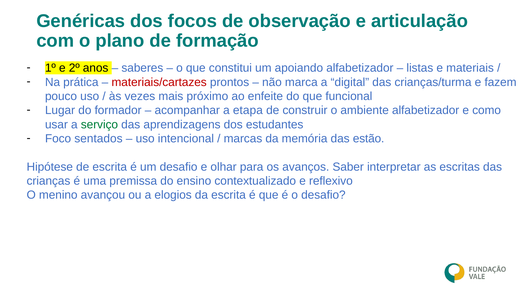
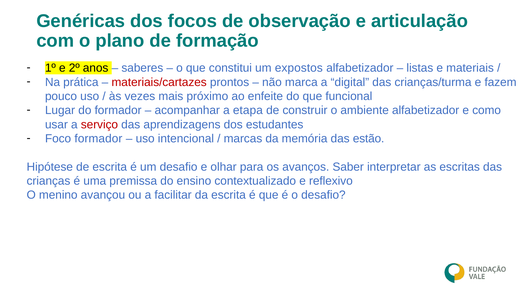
apoiando: apoiando -> expostos
serviço colour: green -> red
Foco sentados: sentados -> formador
elogios: elogios -> facilitar
